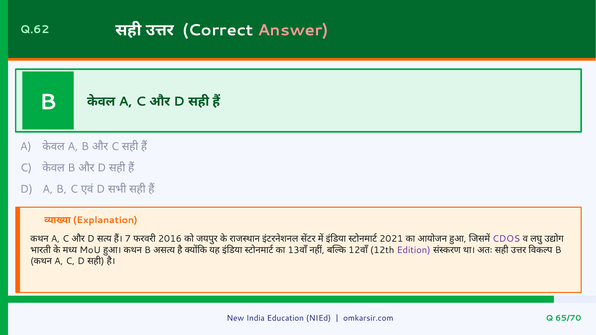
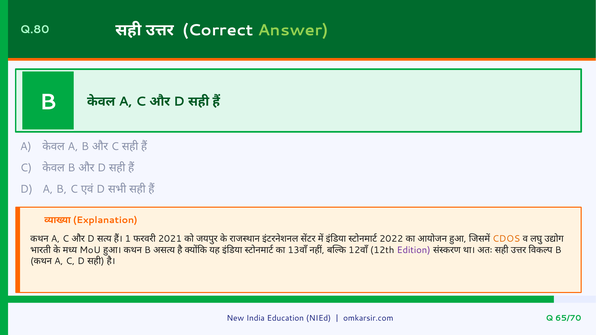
Q.62: Q.62 -> Q.80
Answer colour: pink -> light green
7: 7 -> 1
2016: 2016 -> 2021
2021: 2021 -> 2022
CDOS colour: purple -> orange
